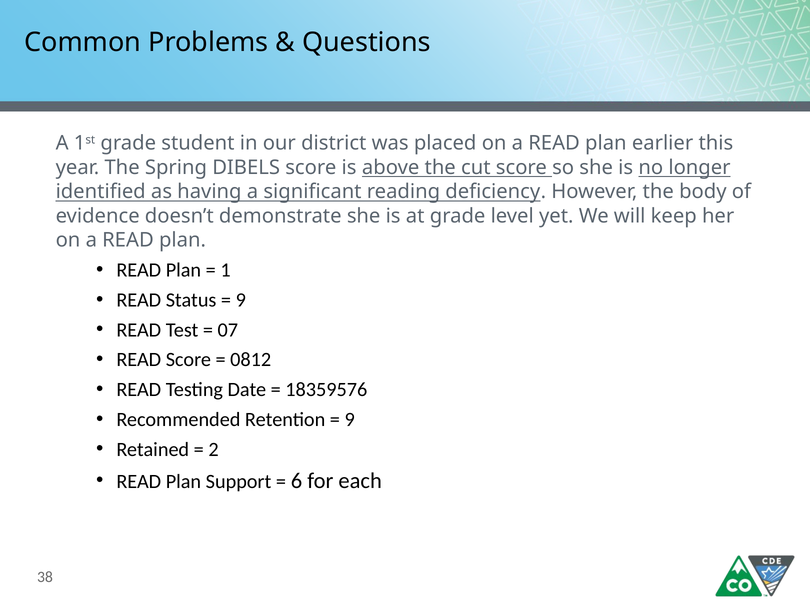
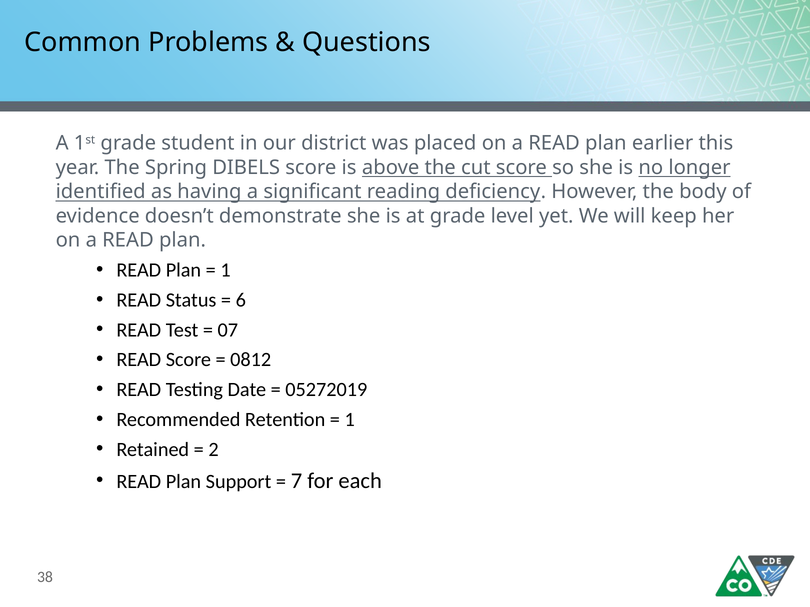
9 at (241, 300): 9 -> 6
18359576: 18359576 -> 05272019
9 at (350, 420): 9 -> 1
6: 6 -> 7
